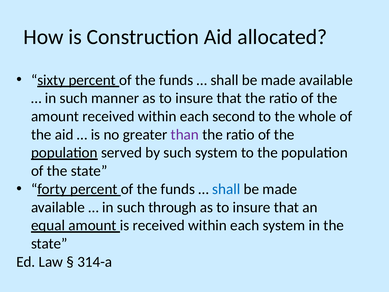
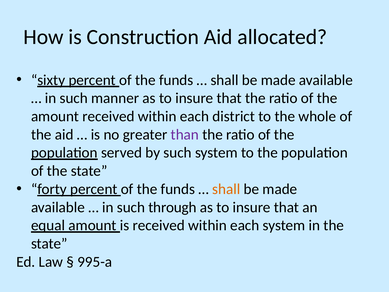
second: second -> district
shall at (226, 189) colour: blue -> orange
314-a: 314-a -> 995-a
